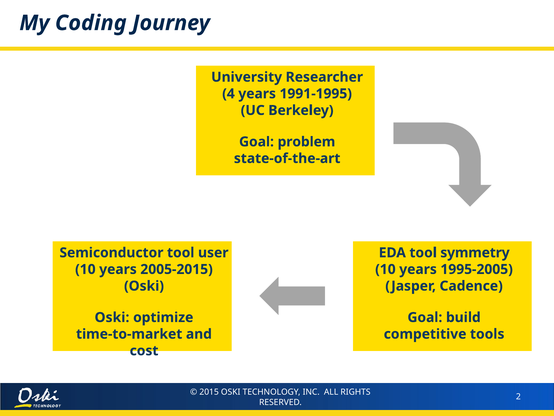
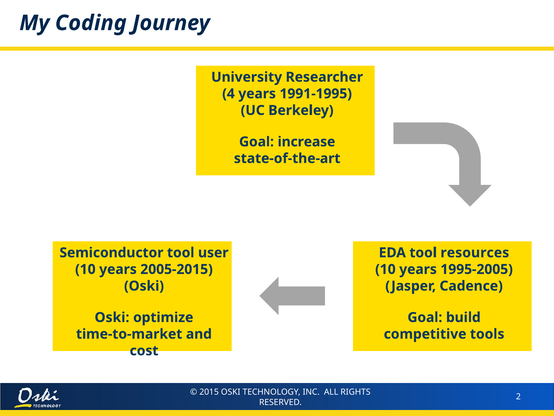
problem: problem -> increase
symmetry: symmetry -> resources
